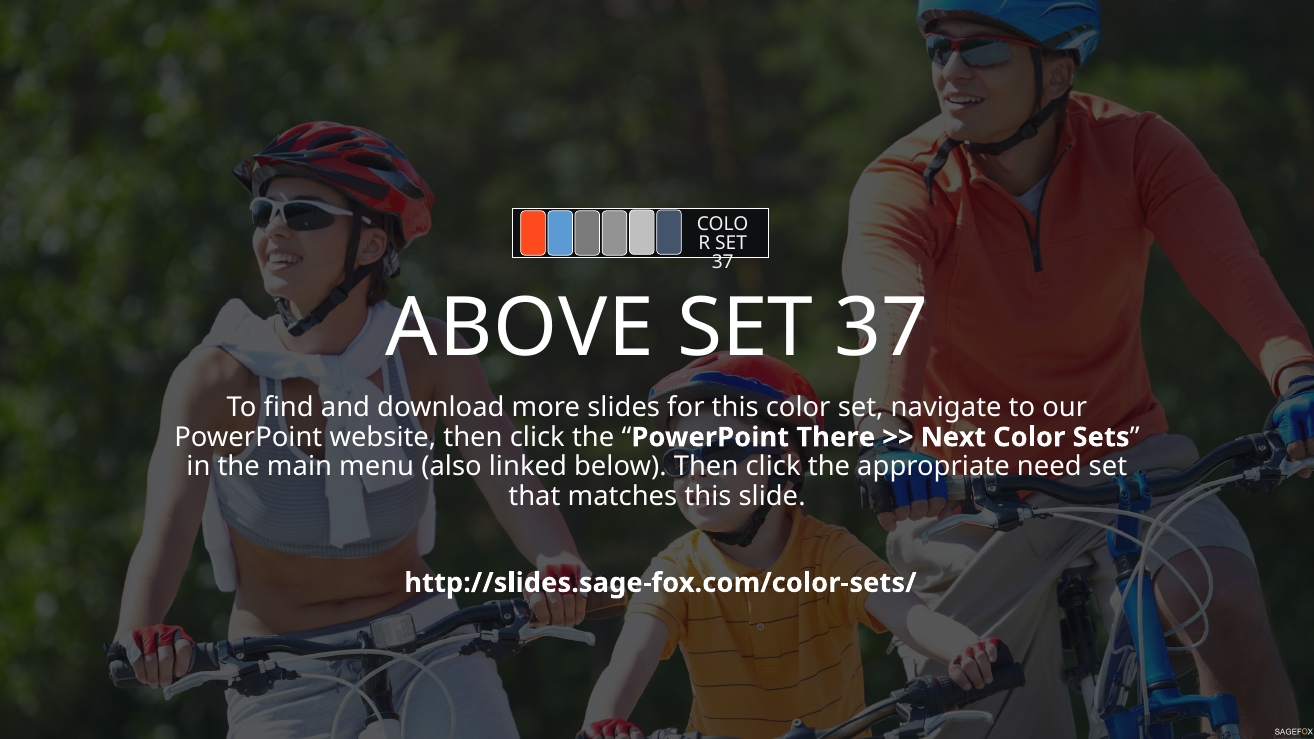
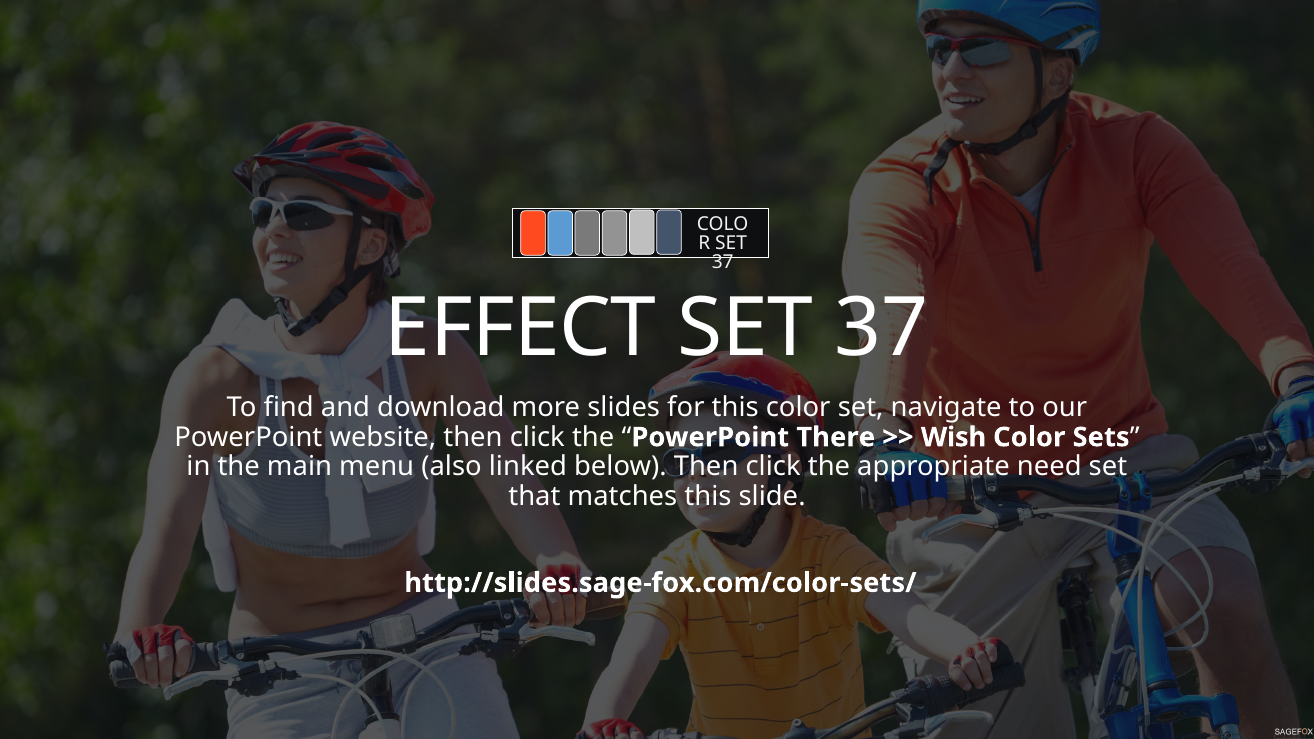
ABOVE: ABOVE -> EFFECT
Next: Next -> Wish
